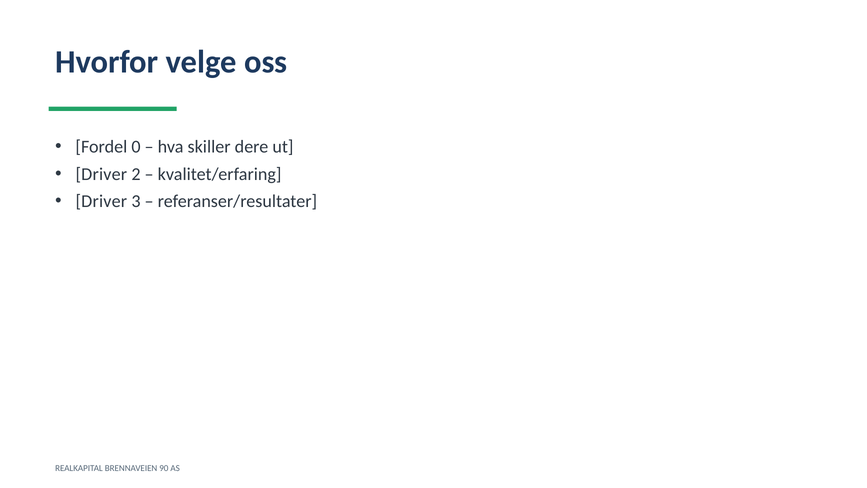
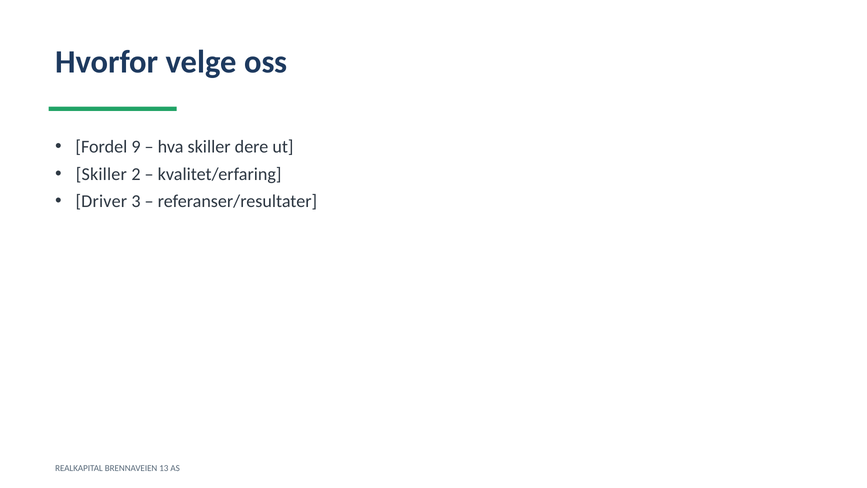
0: 0 -> 9
Driver at (101, 174): Driver -> Skiller
90: 90 -> 13
